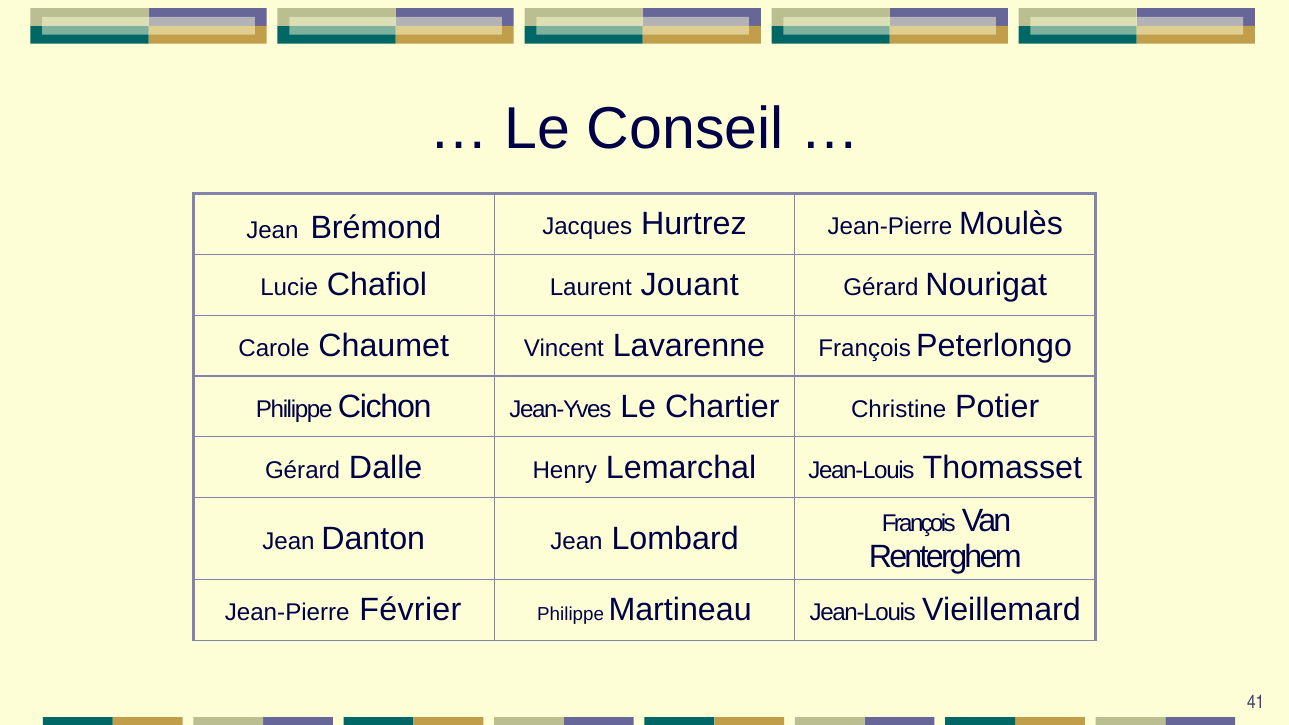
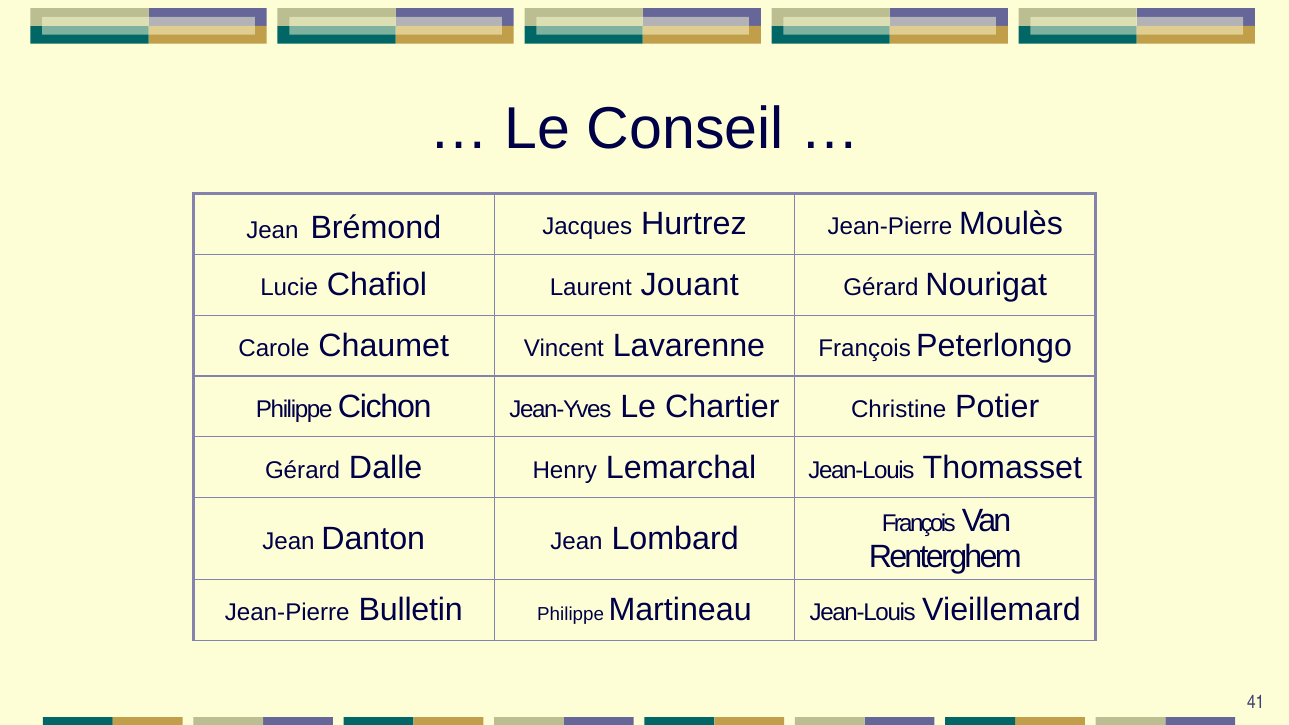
Février: Février -> Bulletin
